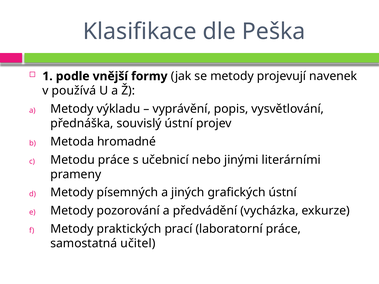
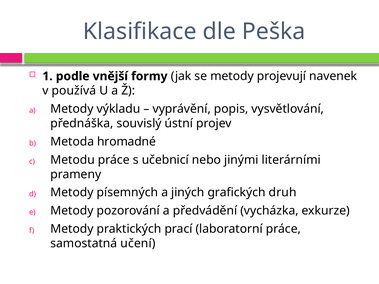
grafických ústní: ústní -> druh
učitel: učitel -> učení
